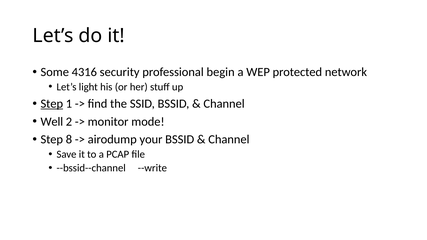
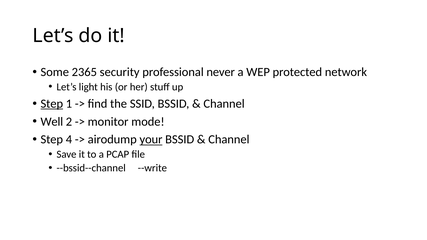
4316: 4316 -> 2365
begin: begin -> never
8: 8 -> 4
your underline: none -> present
